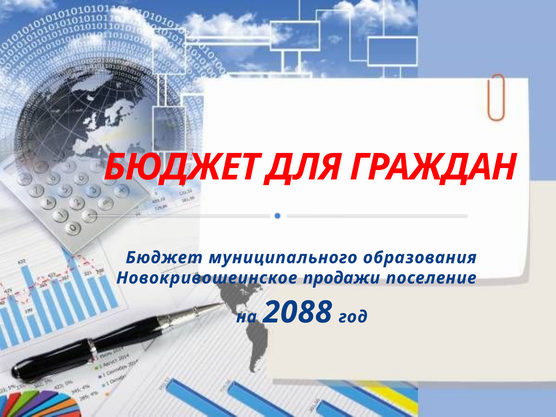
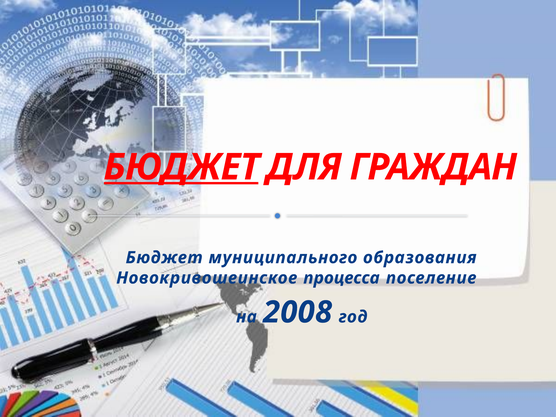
БЮДЖЕТ at (181, 167) underline: none -> present
продажи: продажи -> процесса
2088: 2088 -> 2008
